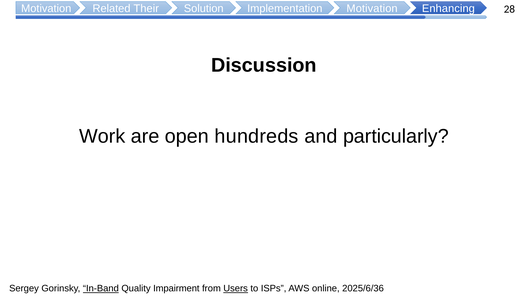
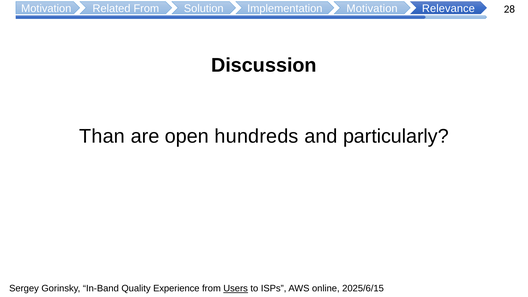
Related Their: Their -> From
Enhancing: Enhancing -> Relevance
Work: Work -> Than
In-Band underline: present -> none
Impairment: Impairment -> Experience
2025/6/36: 2025/6/36 -> 2025/6/15
